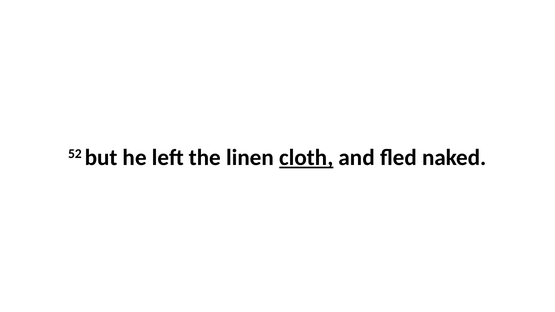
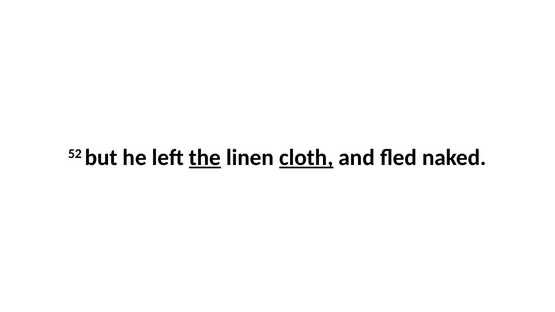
the underline: none -> present
